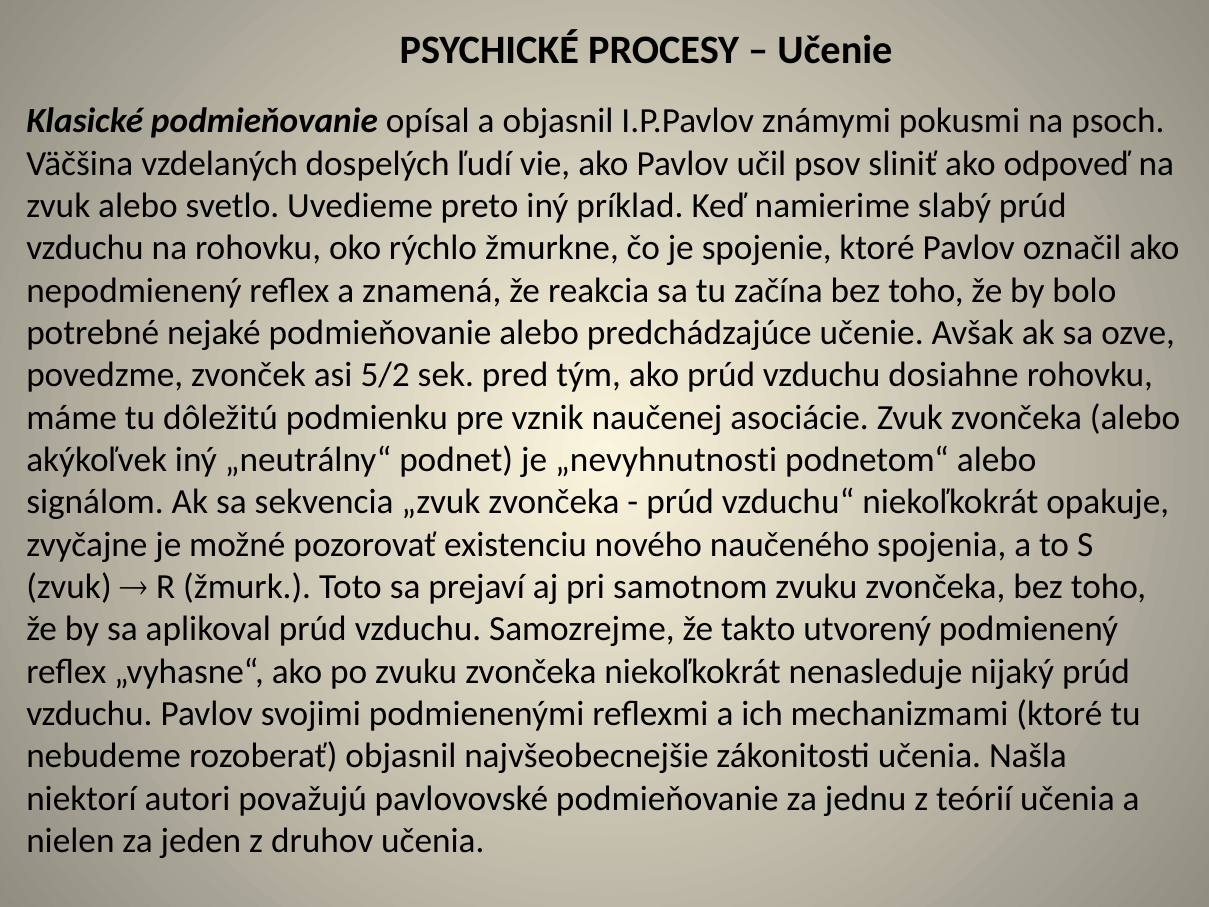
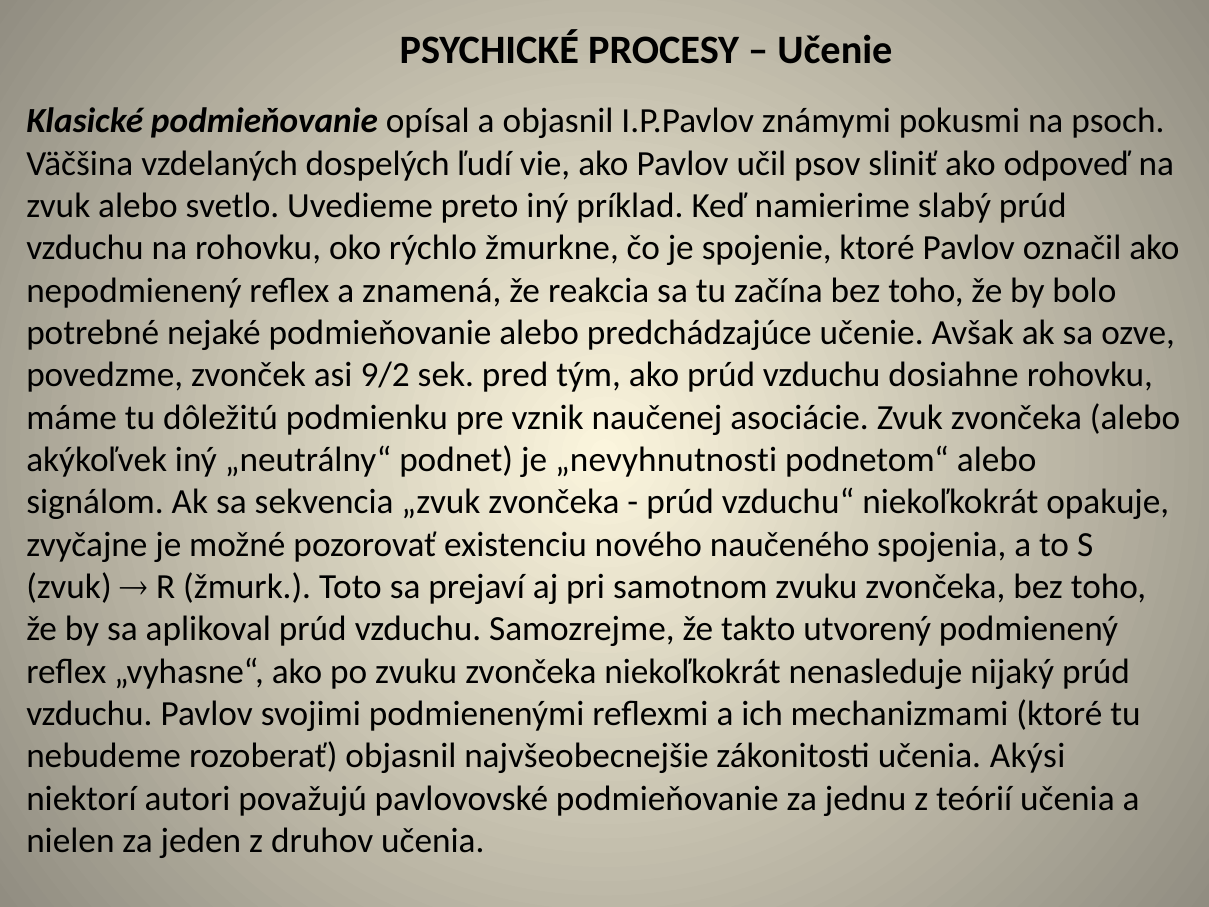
5/2: 5/2 -> 9/2
Našla: Našla -> Akýsi
